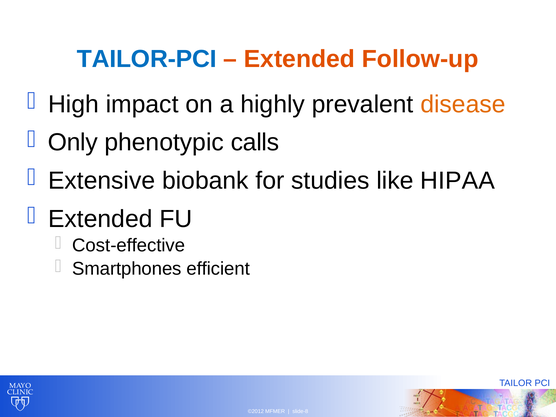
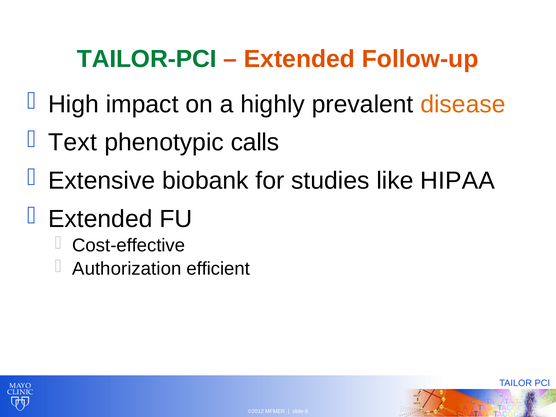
TAILOR-PCI colour: blue -> green
Only: Only -> Text
Smartphones: Smartphones -> Authorization
